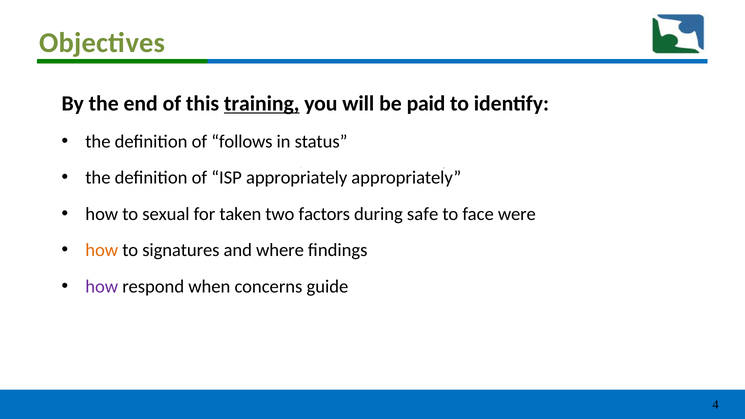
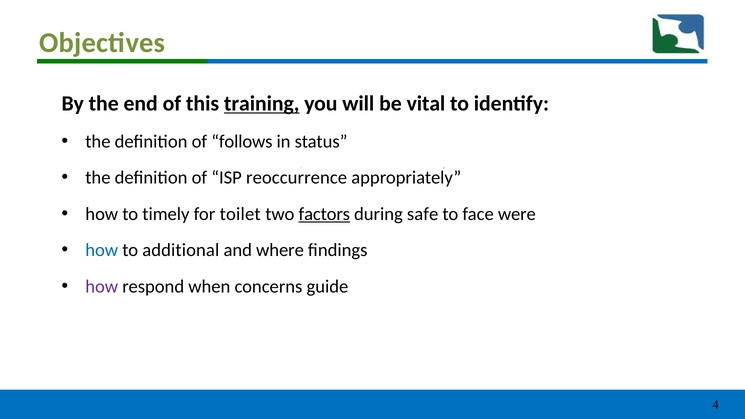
paid: paid -> vital
ISP appropriately: appropriately -> reoccurrence
sexual: sexual -> timely
taken: taken -> toilet
factors underline: none -> present
how at (102, 250) colour: orange -> blue
signatures: signatures -> additional
